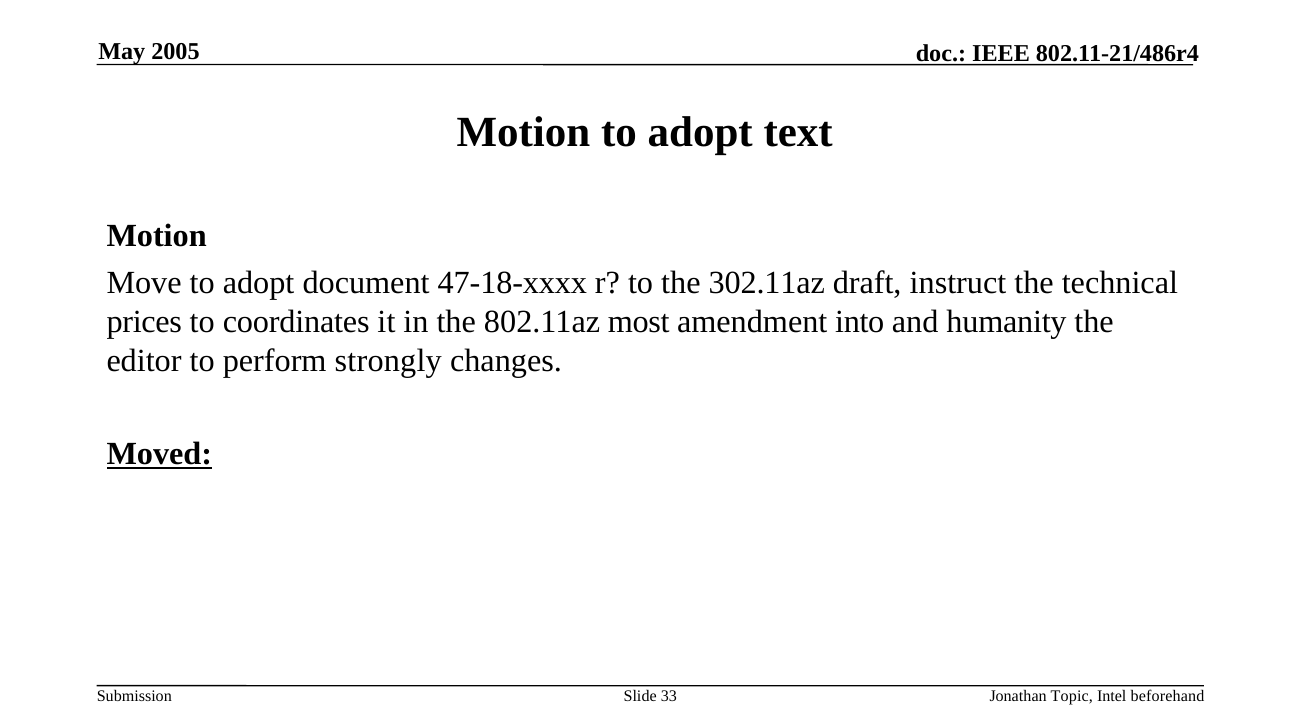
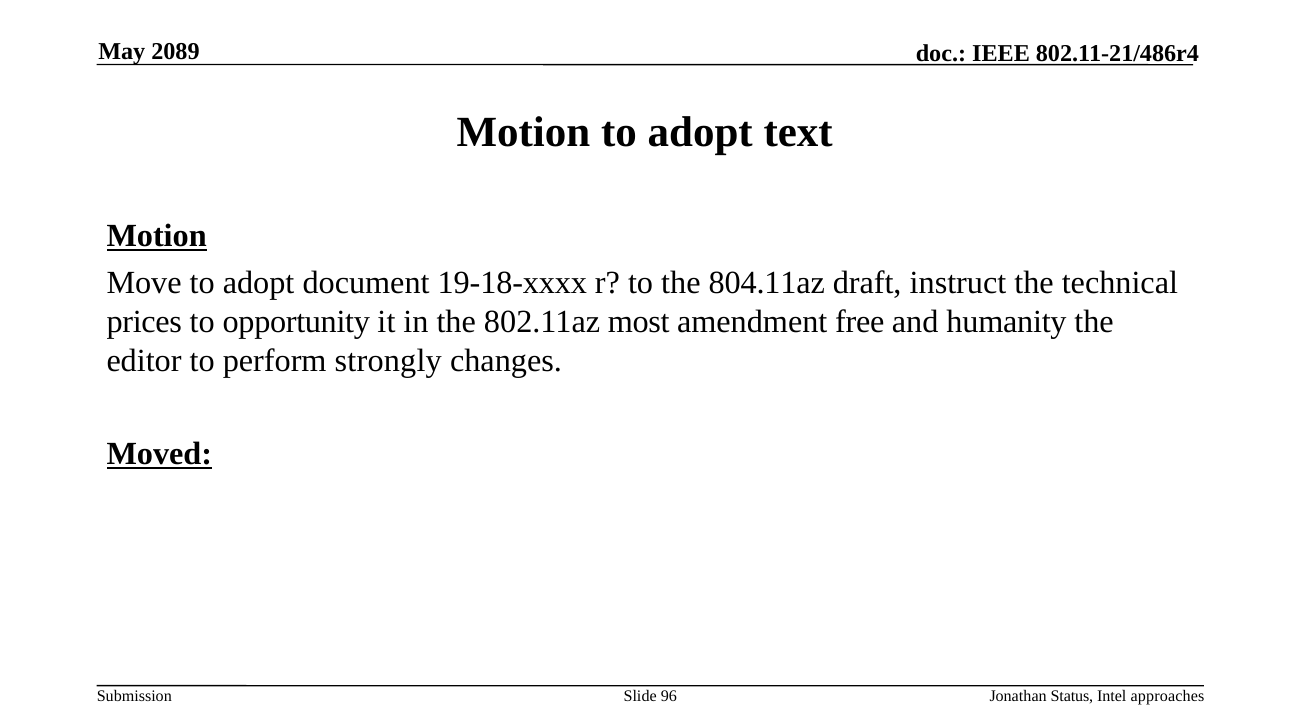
2005: 2005 -> 2089
Motion at (157, 236) underline: none -> present
47-18-xxxx: 47-18-xxxx -> 19-18-xxxx
302.11az: 302.11az -> 804.11az
coordinates: coordinates -> opportunity
into: into -> free
33: 33 -> 96
Topic: Topic -> Status
beforehand: beforehand -> approaches
